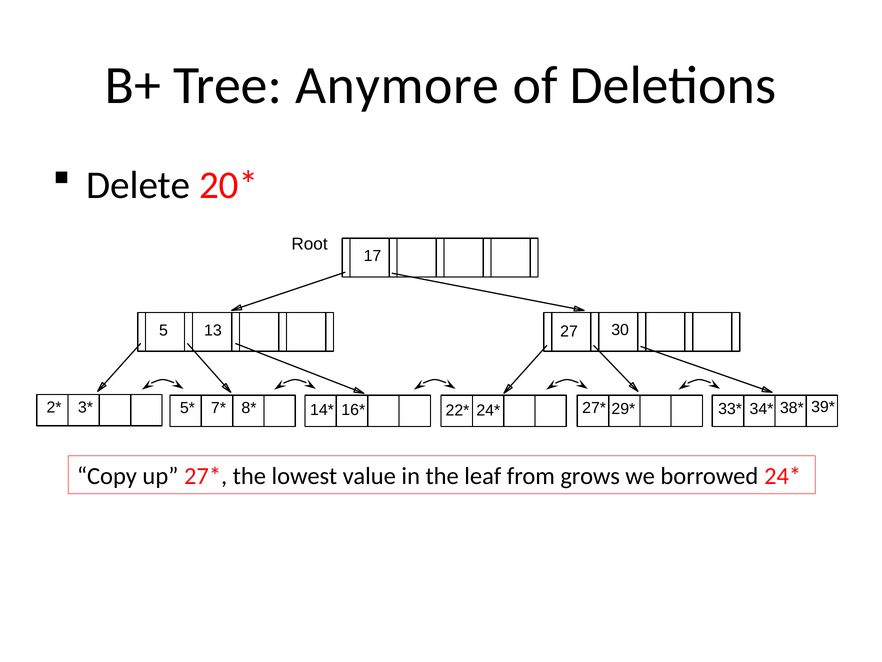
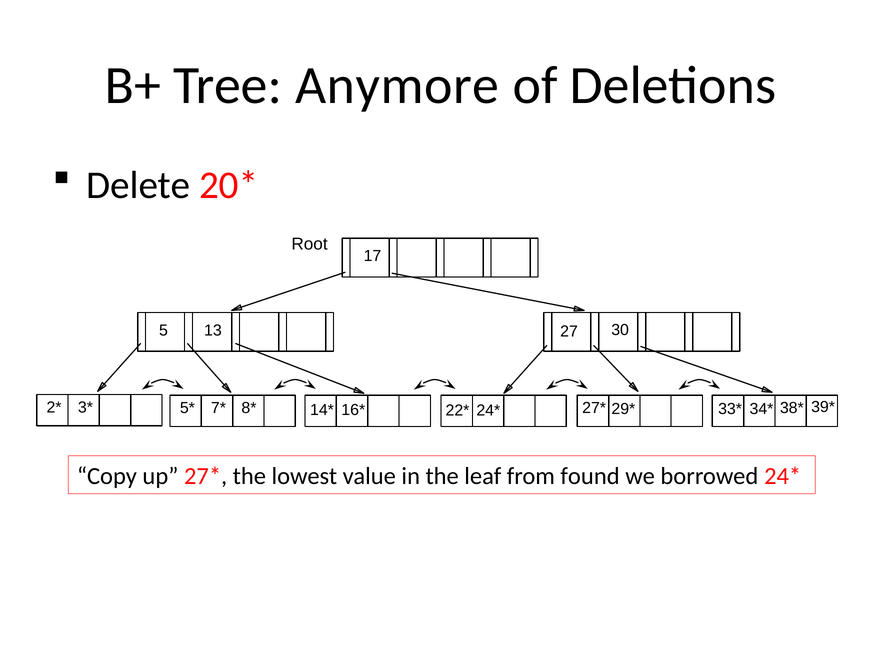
grows: grows -> found
